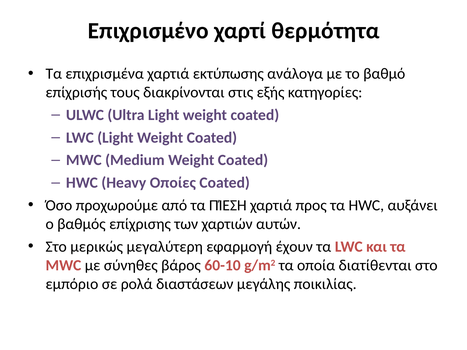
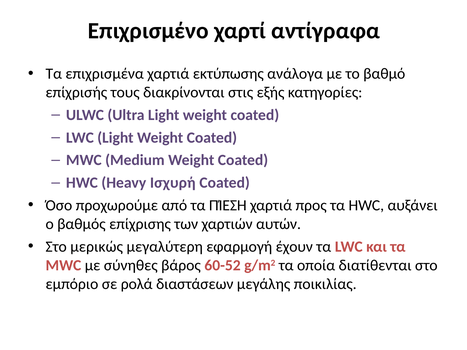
θερμότητα: θερμότητα -> αντίγραφα
Οποίες: Οποίες -> Ισχυρή
60-10: 60-10 -> 60-52
